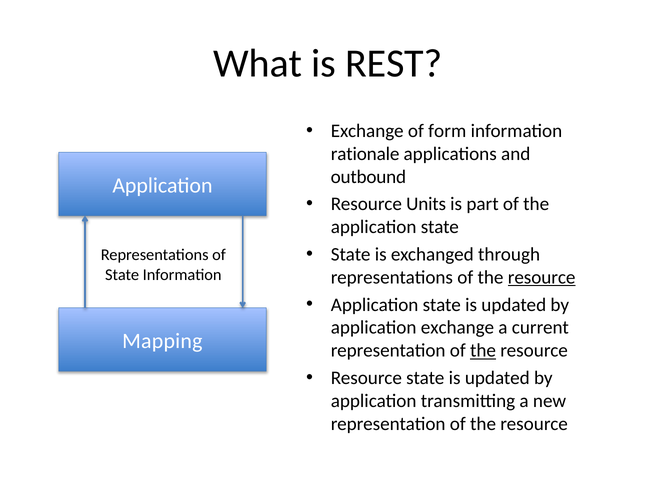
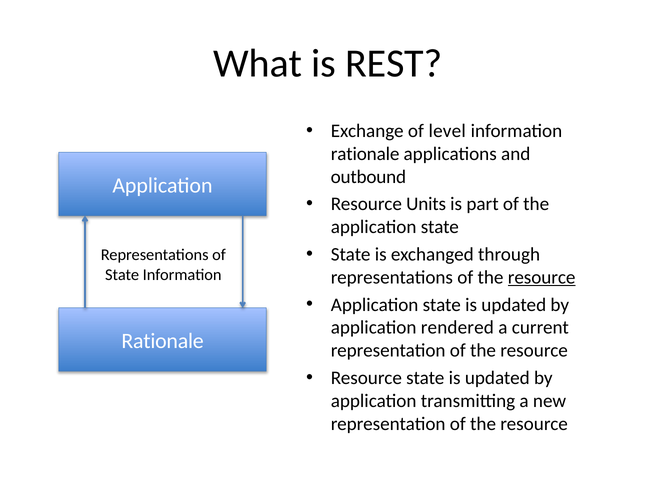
form: form -> level
application exchange: exchange -> rendered
Mapping at (162, 341): Mapping -> Rationale
the at (483, 351) underline: present -> none
